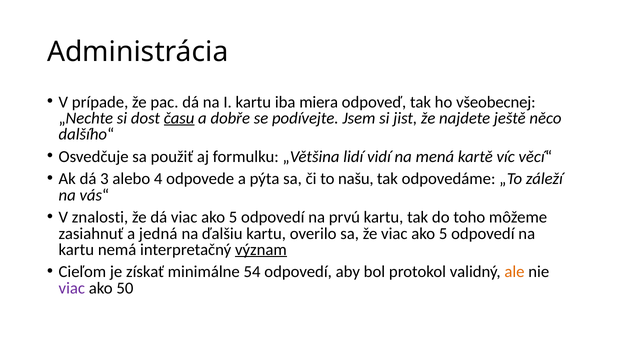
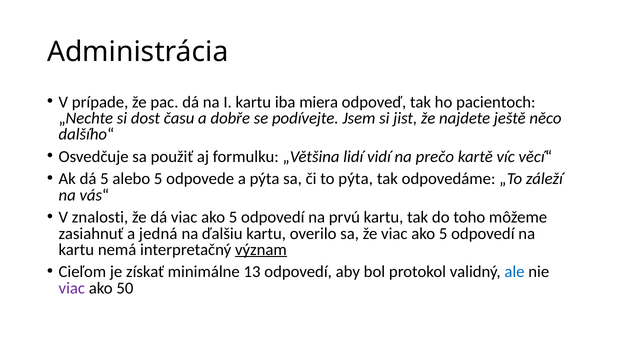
všeobecnej: všeobecnej -> pacientoch
času underline: present -> none
mená: mená -> prečo
dá 3: 3 -> 5
alebo 4: 4 -> 5
to našu: našu -> pýta
54: 54 -> 13
ale colour: orange -> blue
